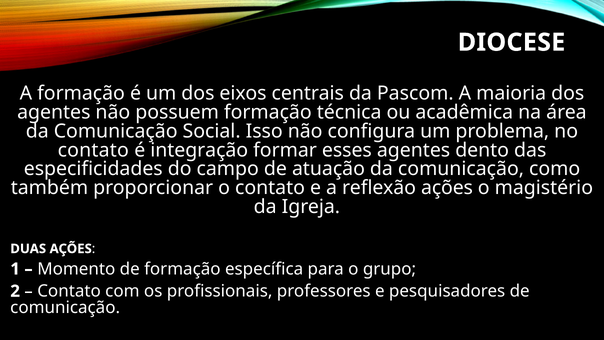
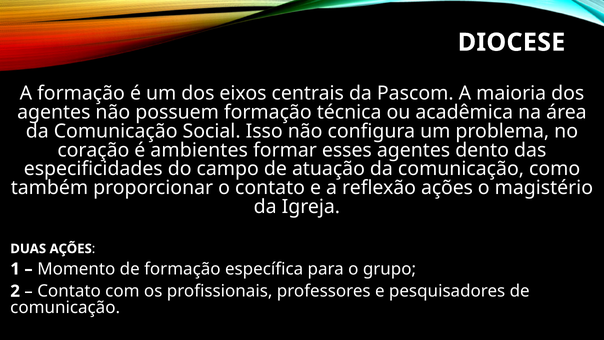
contato at (93, 150): contato -> coração
integração: integração -> ambientes
